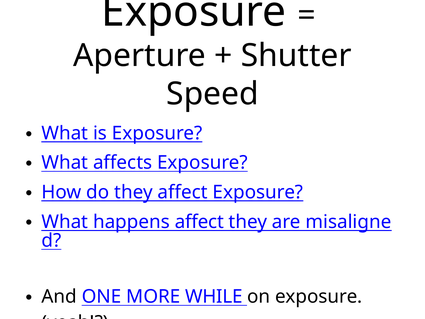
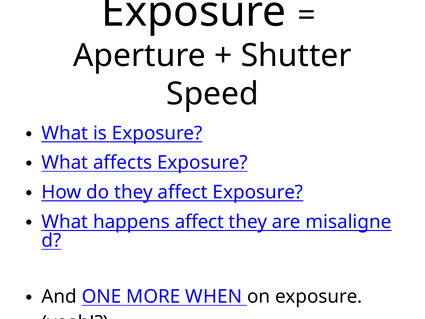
WHILE: WHILE -> WHEN
